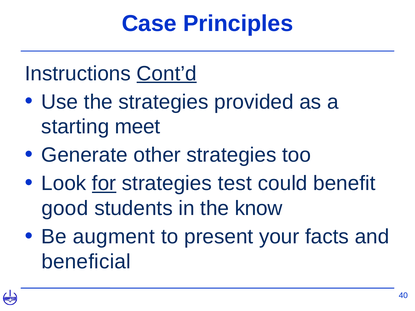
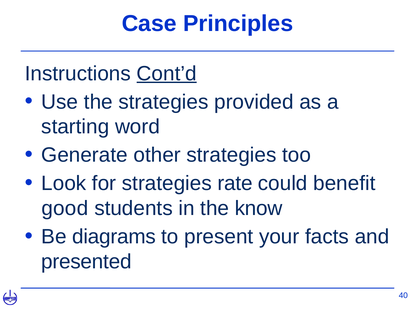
meet: meet -> word
for underline: present -> none
test: test -> rate
augment: augment -> diagrams
beneficial: beneficial -> presented
